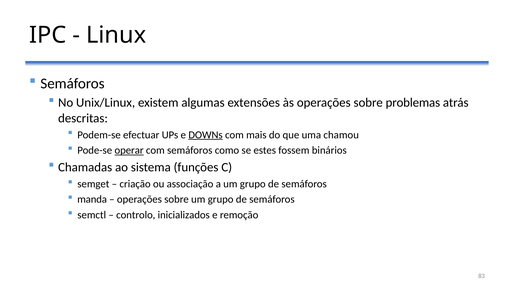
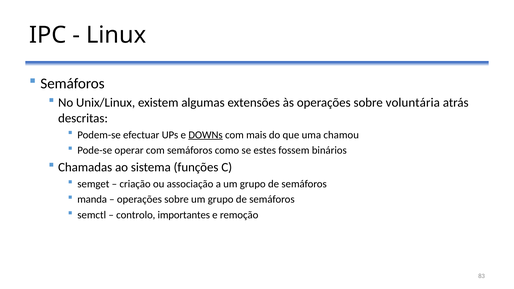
problemas: problemas -> voluntária
operar underline: present -> none
inicializados: inicializados -> importantes
